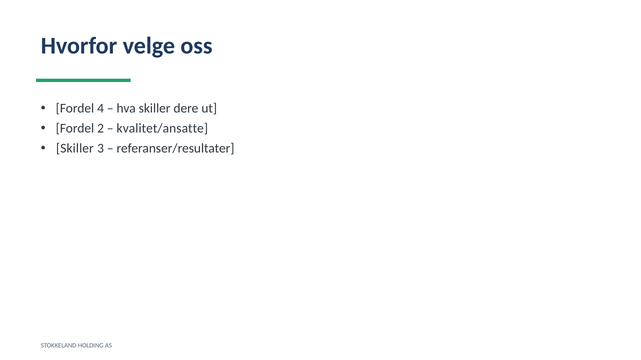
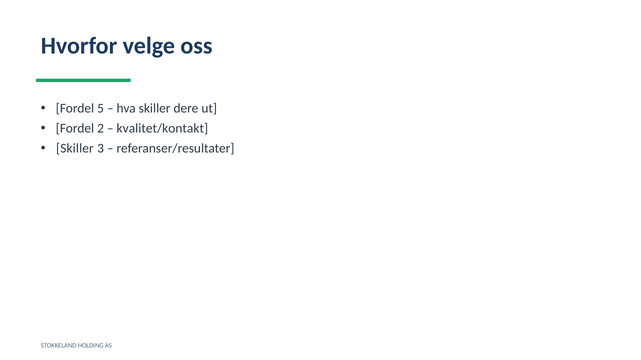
4: 4 -> 5
kvalitet/ansatte: kvalitet/ansatte -> kvalitet/kontakt
